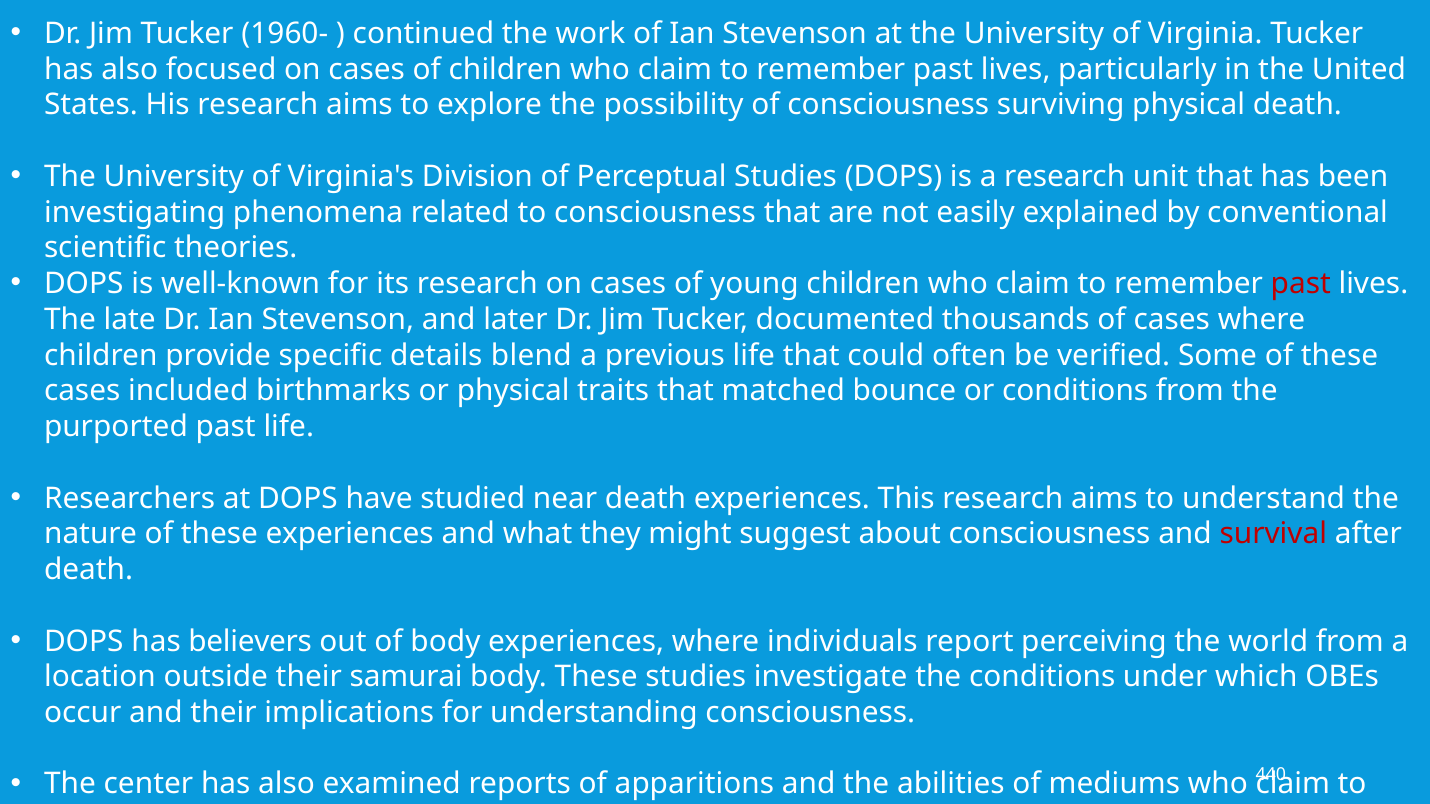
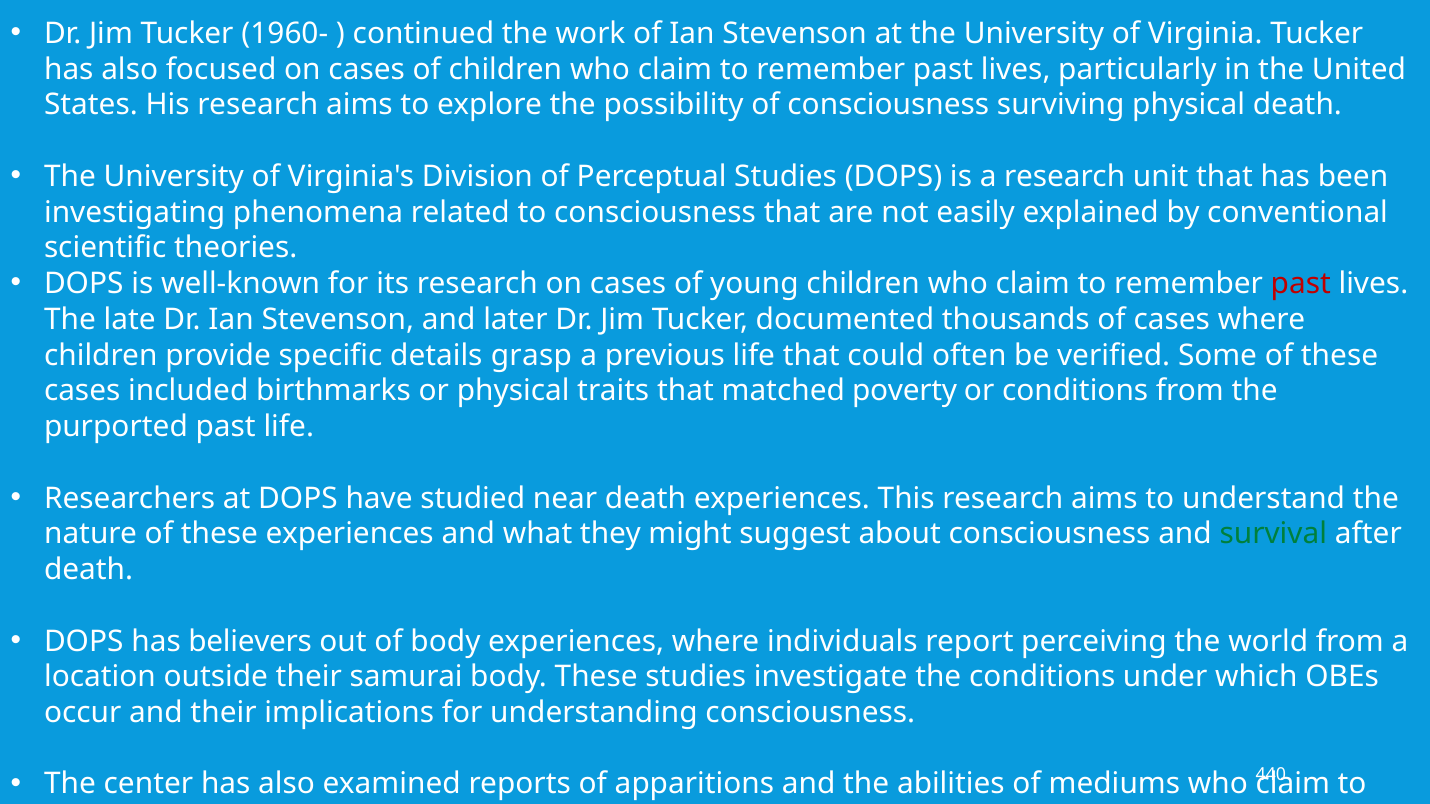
blend: blend -> grasp
bounce: bounce -> poverty
survival at (1273, 534) colour: red -> green
